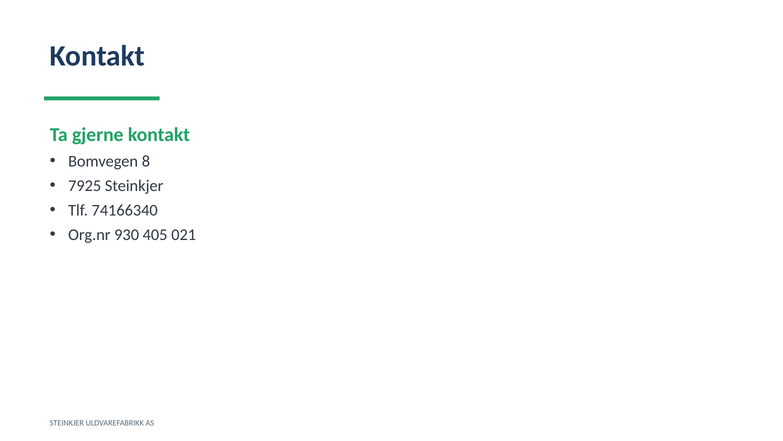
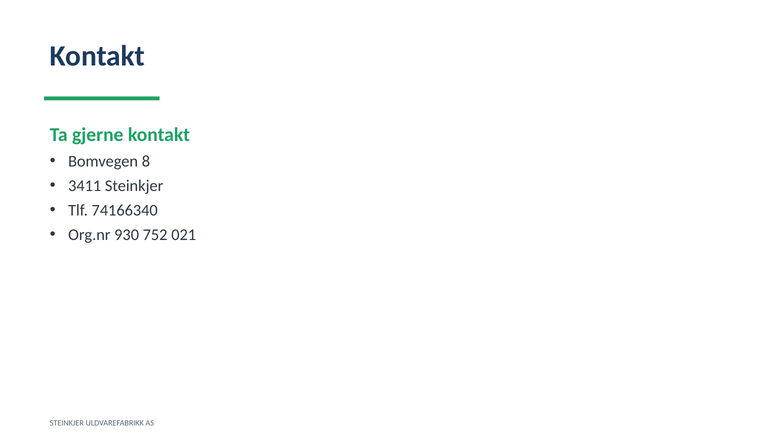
7925: 7925 -> 3411
405: 405 -> 752
